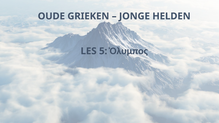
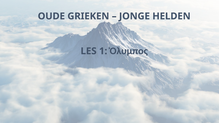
5: 5 -> 1
